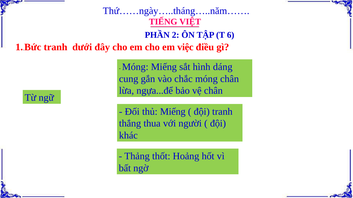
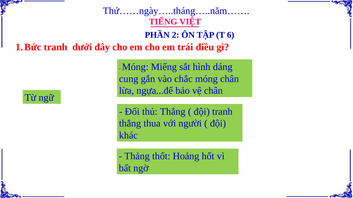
việc: việc -> trái
thủ Miếng: Miếng -> Thẳng
